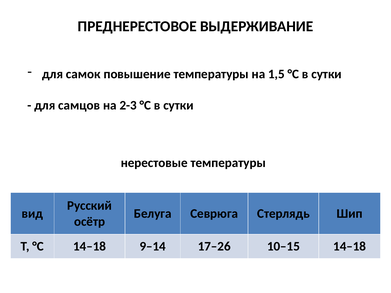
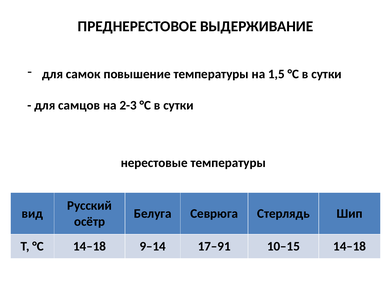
17–26: 17–26 -> 17–91
